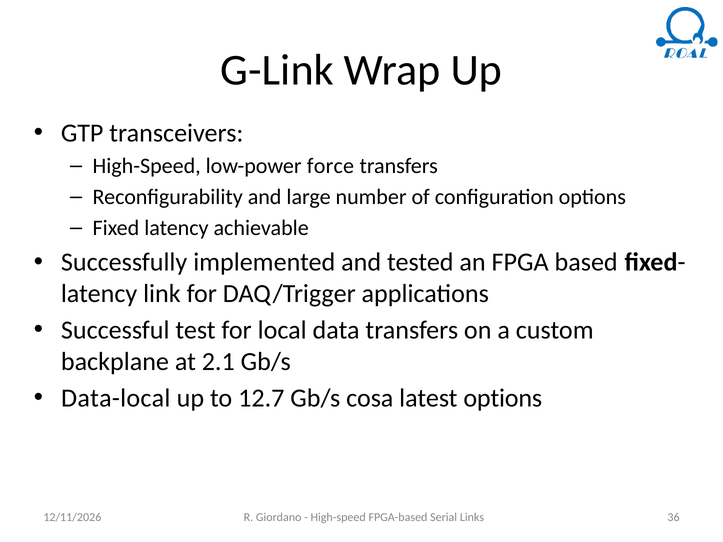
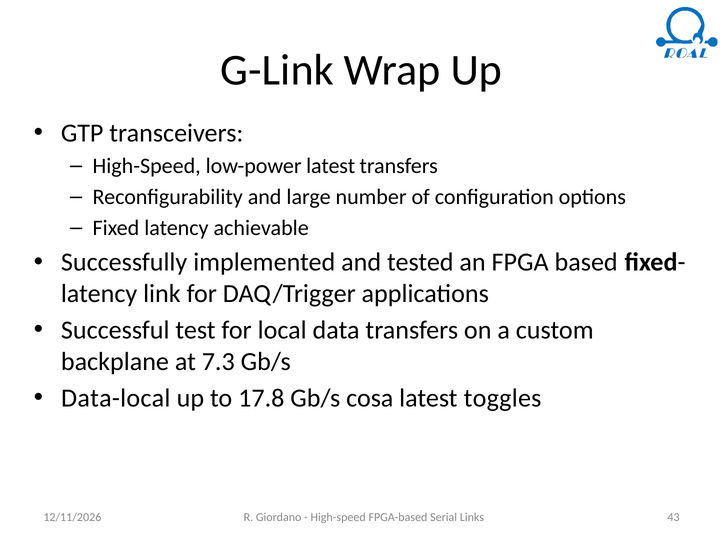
low-power force: force -> latest
2.1: 2.1 -> 7.3
12.7: 12.7 -> 17.8
latest options: options -> toggles
36: 36 -> 43
